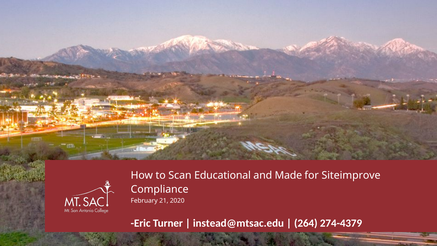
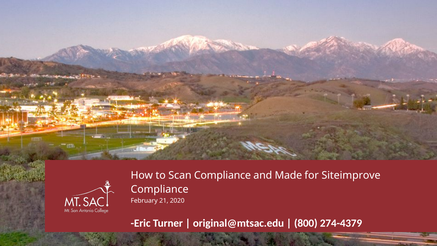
Scan Educational: Educational -> Compliance
instead@mtsac.edu: instead@mtsac.edu -> original@mtsac.edu
264: 264 -> 800
